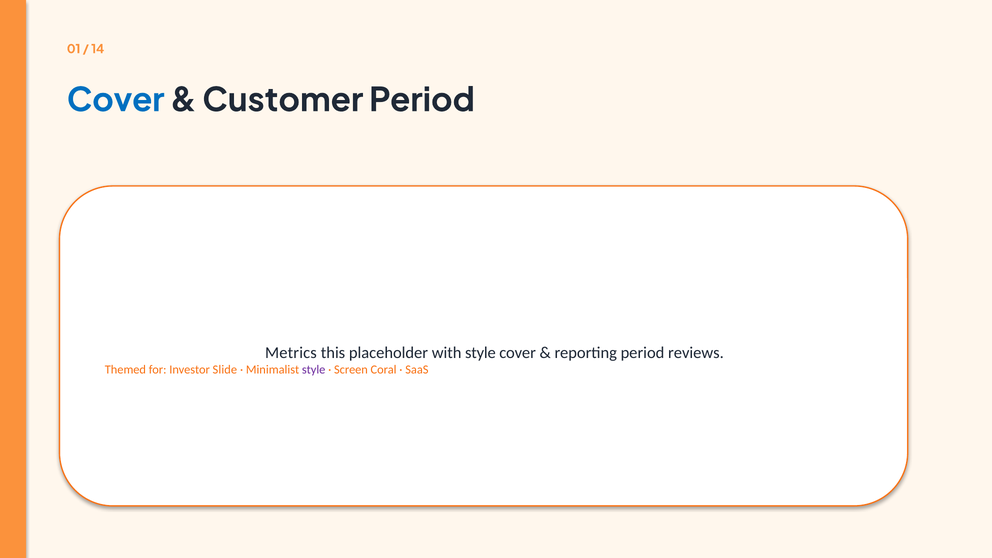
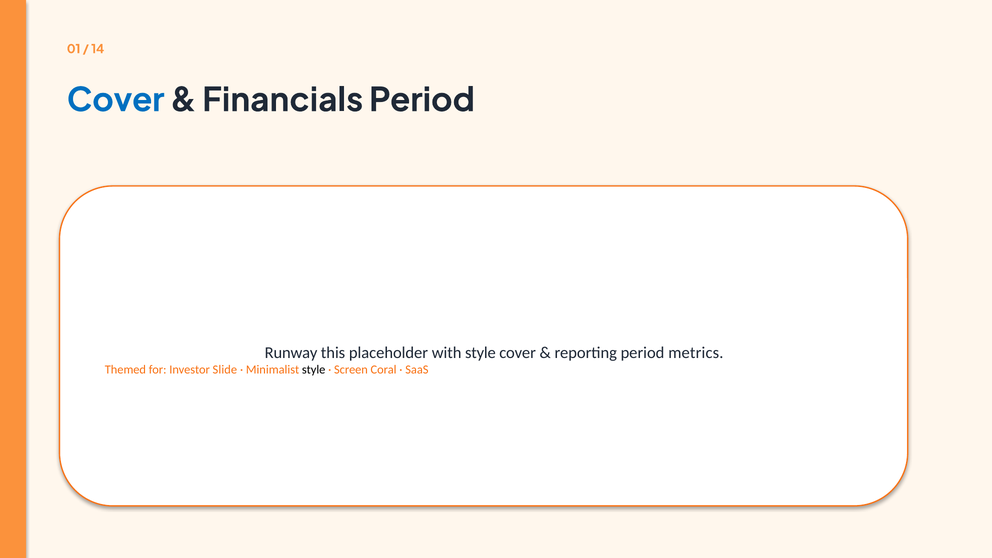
Customer: Customer -> Financials
Metrics: Metrics -> Runway
reviews: reviews -> metrics
style at (314, 370) colour: purple -> black
